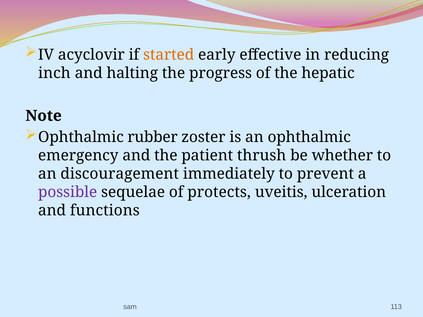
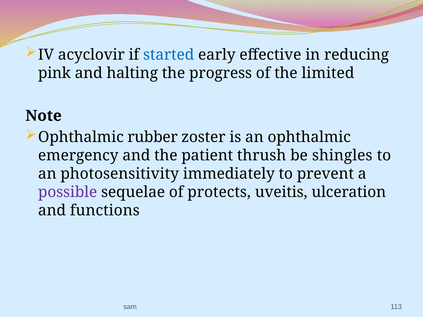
started colour: orange -> blue
inch: inch -> pink
hepatic: hepatic -> limited
whether: whether -> shingles
discouragement: discouragement -> photosensitivity
